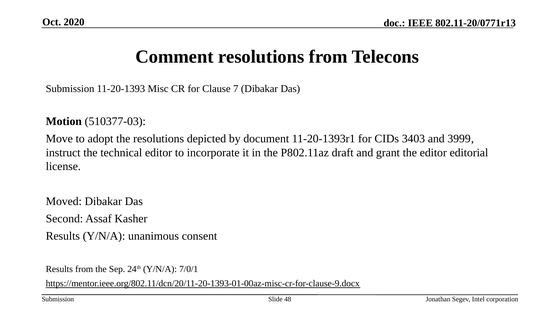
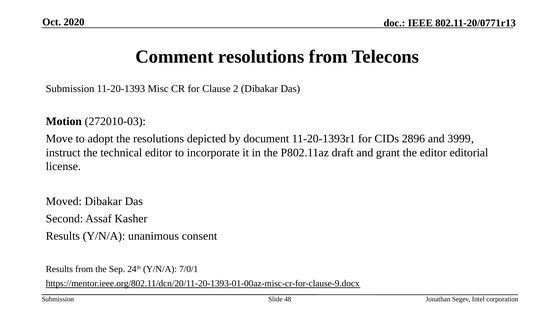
7: 7 -> 2
510377-03: 510377-03 -> 272010-03
3403: 3403 -> 2896
